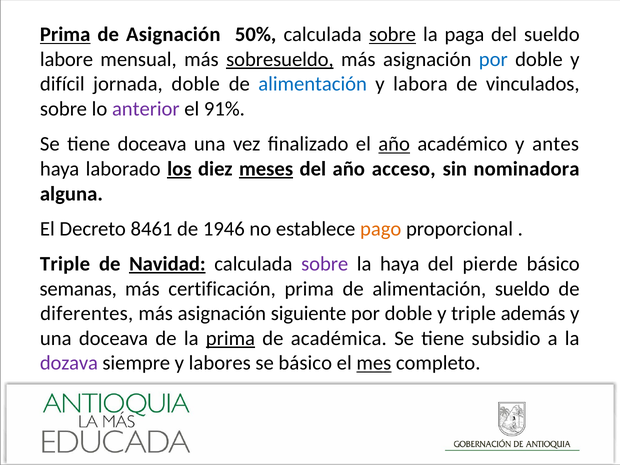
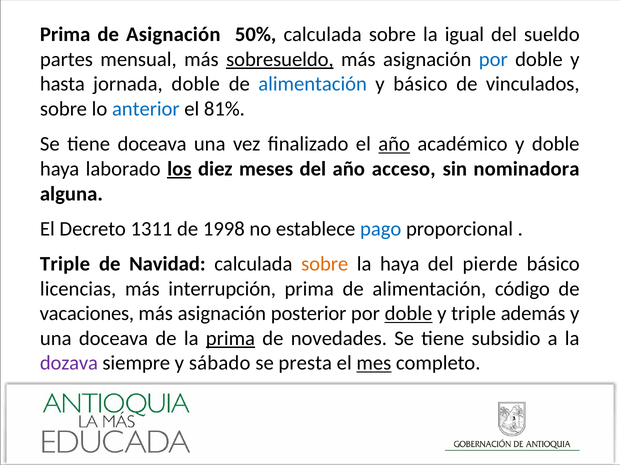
Prima at (65, 35) underline: present -> none
sobre at (392, 35) underline: present -> none
paga: paga -> igual
labore: labore -> partes
difícil: difícil -> hasta
y labora: labora -> básico
anterior colour: purple -> blue
91%: 91% -> 81%
y antes: antes -> doble
meses underline: present -> none
8461: 8461 -> 1311
1946: 1946 -> 1998
pago colour: orange -> blue
Navidad underline: present -> none
sobre at (325, 264) colour: purple -> orange
semanas: semanas -> licencias
certificación: certificación -> interrupción
alimentación sueldo: sueldo -> código
diferentes: diferentes -> vacaciones
siguiente: siguiente -> posterior
doble at (409, 314) underline: none -> present
académica: académica -> novedades
labores: labores -> sábado
se básico: básico -> presta
